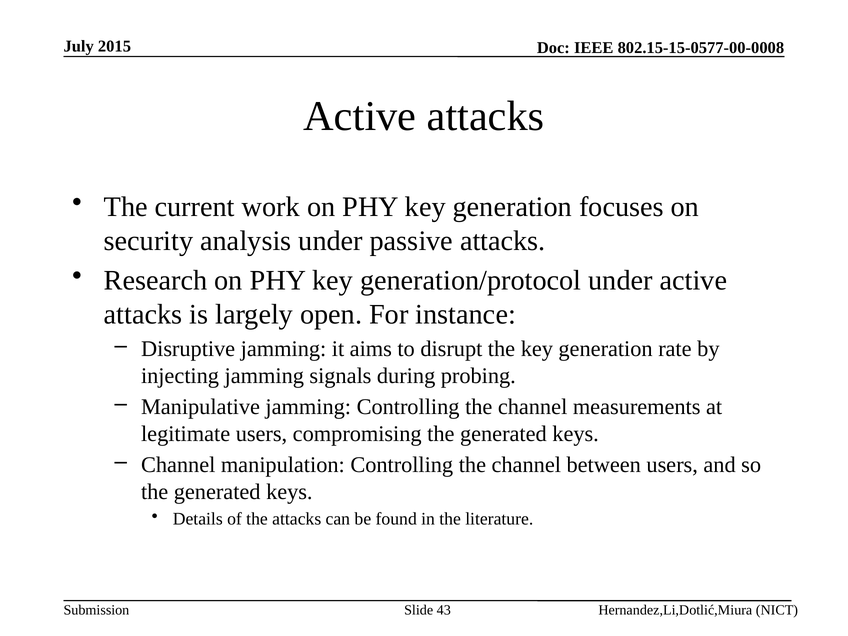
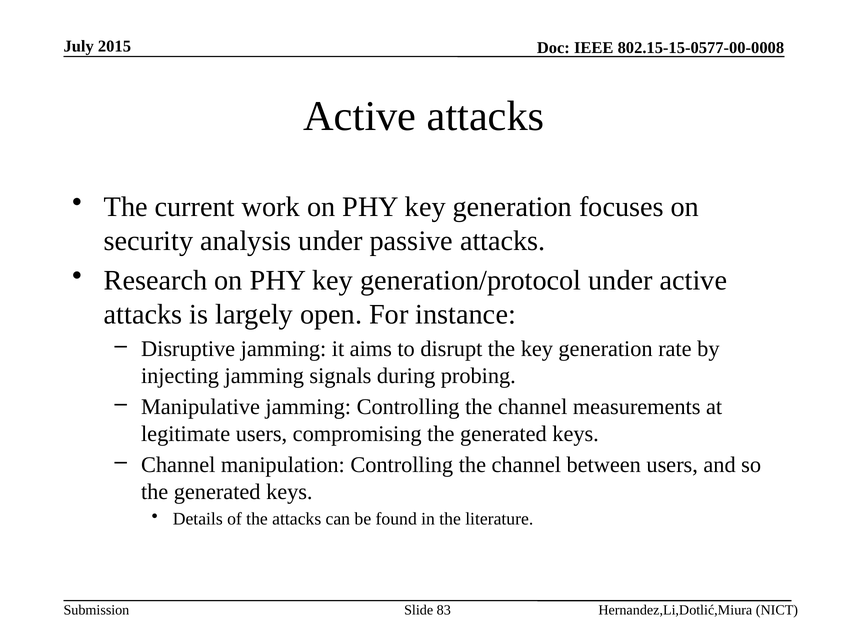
43: 43 -> 83
